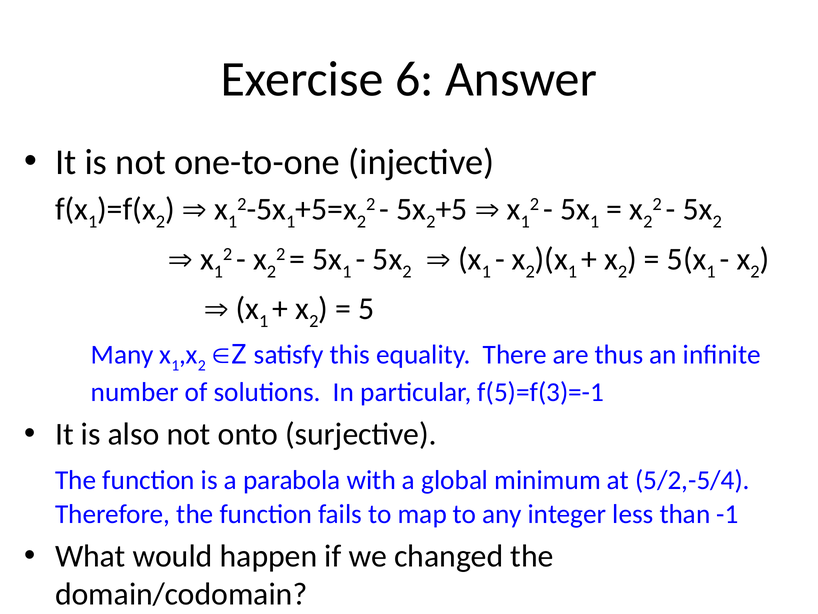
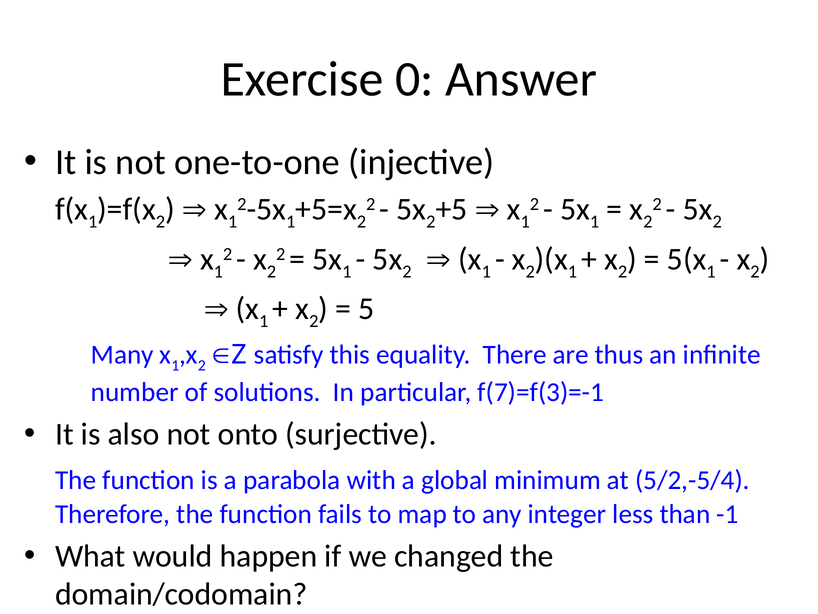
6: 6 -> 0
f(5)=f(3)=-1: f(5)=f(3)=-1 -> f(7)=f(3)=-1
